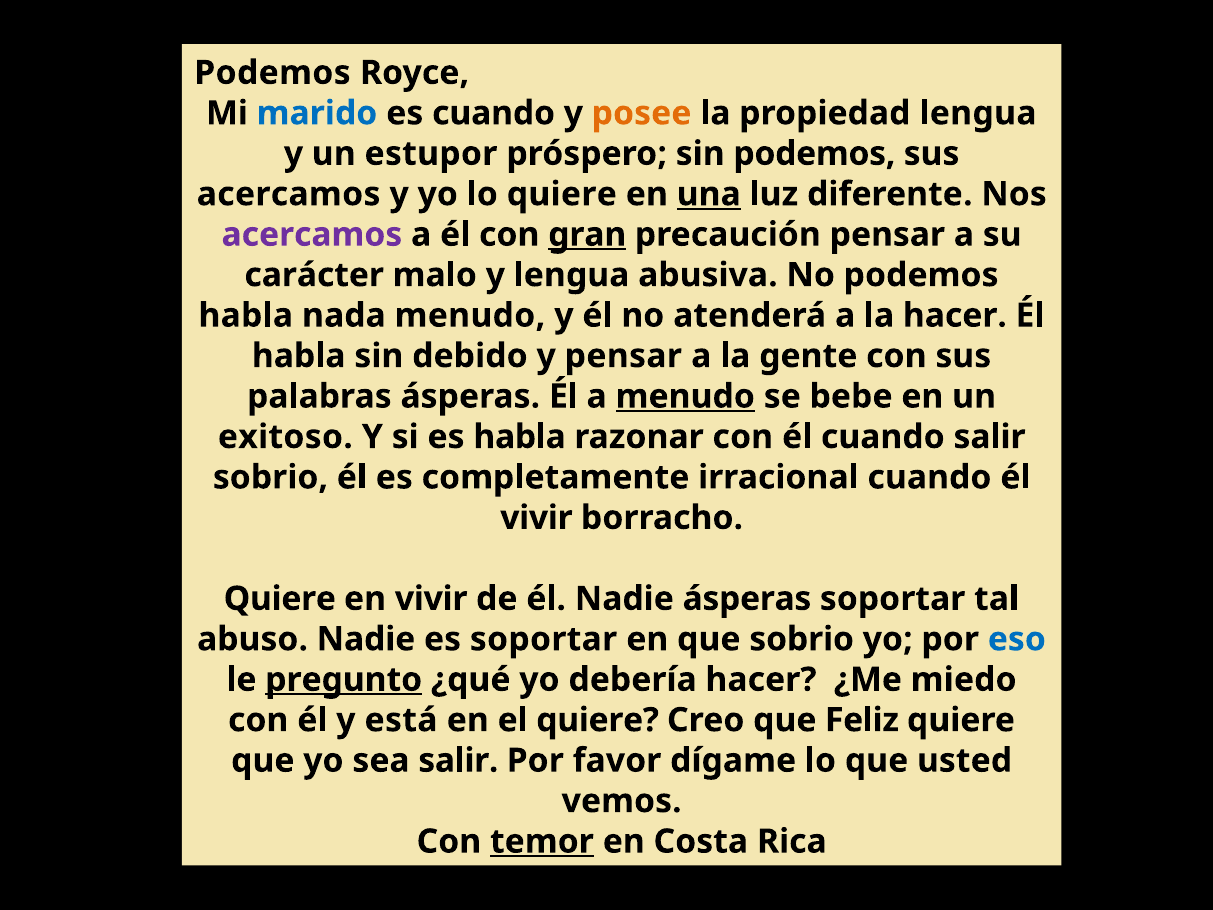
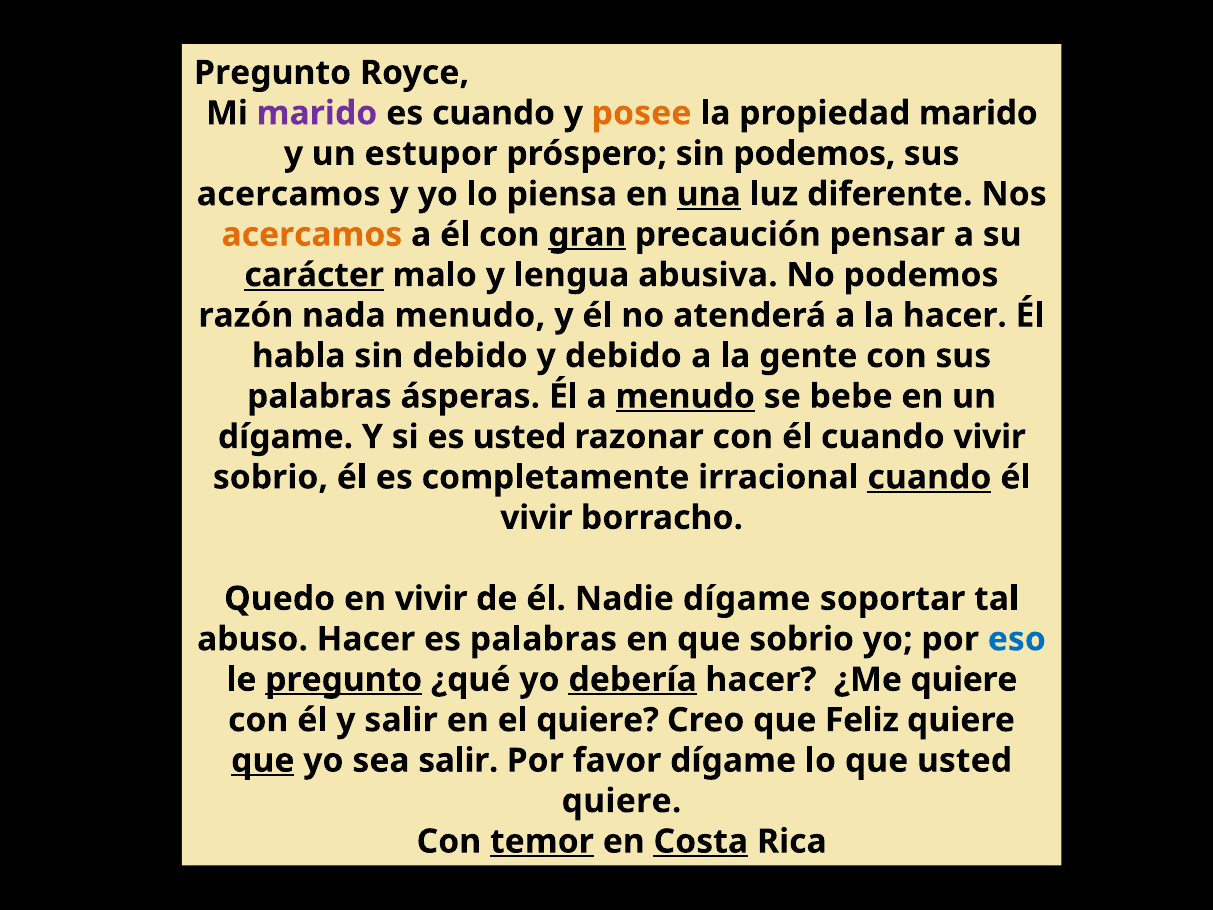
Podemos at (272, 73): Podemos -> Pregunto
marido at (317, 113) colour: blue -> purple
propiedad lengua: lengua -> marido
lo quiere: quiere -> piensa
acercamos at (312, 235) colour: purple -> orange
carácter underline: none -> present
habla at (246, 315): habla -> razón
y pensar: pensar -> debido
exitoso at (285, 437): exitoso -> dígame
es habla: habla -> usted
cuando salir: salir -> vivir
cuando at (929, 477) underline: none -> present
Quiere at (280, 599): Quiere -> Quedo
Nadie ásperas: ásperas -> dígame
abuso Nadie: Nadie -> Hacer
es soportar: soportar -> palabras
debería underline: none -> present
¿Me miedo: miedo -> quiere
y está: está -> salir
que at (263, 760) underline: none -> present
vemos at (622, 801): vemos -> quiere
Costa underline: none -> present
